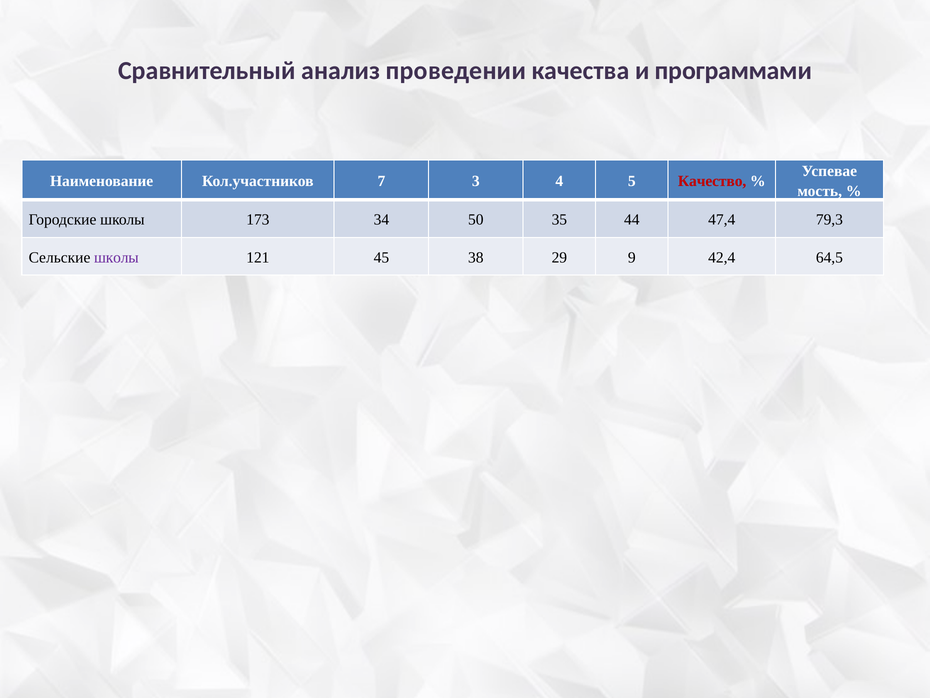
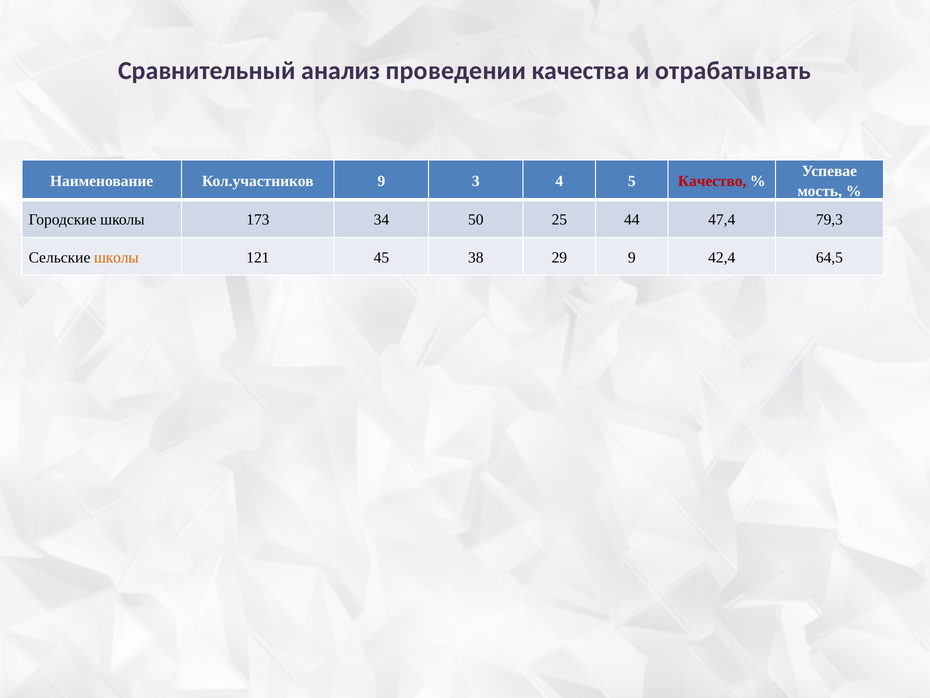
программами: программами -> отрабатывать
Кол.участников 7: 7 -> 9
35: 35 -> 25
школы at (116, 257) colour: purple -> orange
